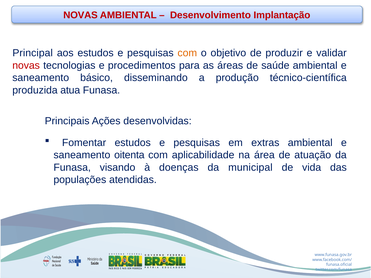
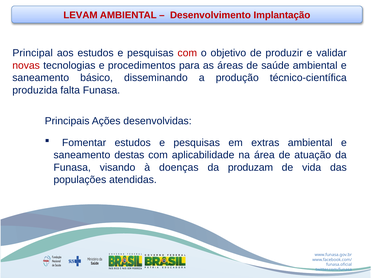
NOVAS at (80, 15): NOVAS -> LEVAM
com at (187, 53) colour: orange -> red
atua: atua -> falta
oitenta: oitenta -> destas
municipal: municipal -> produzam
